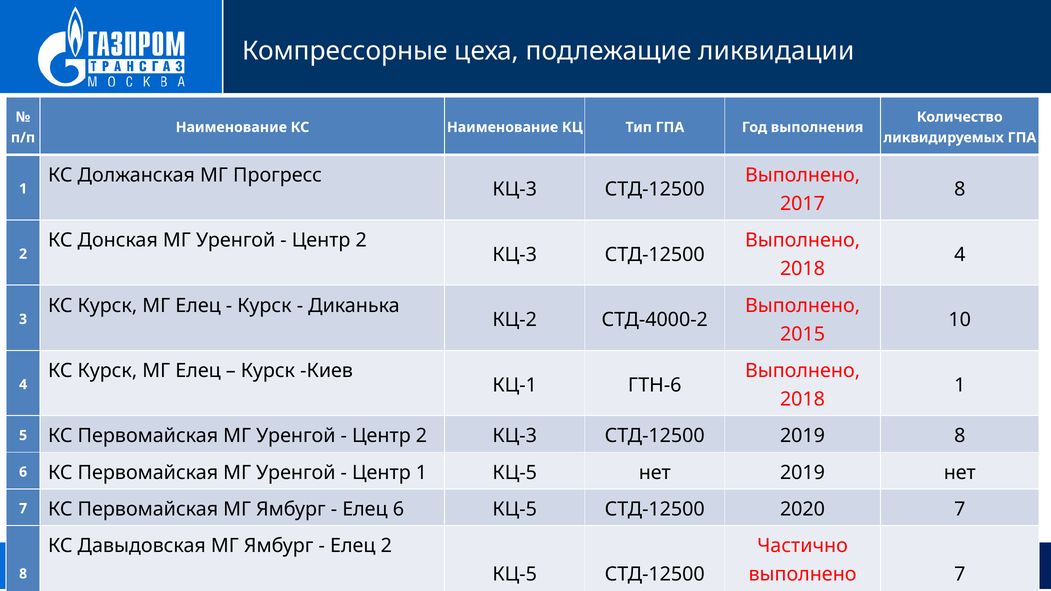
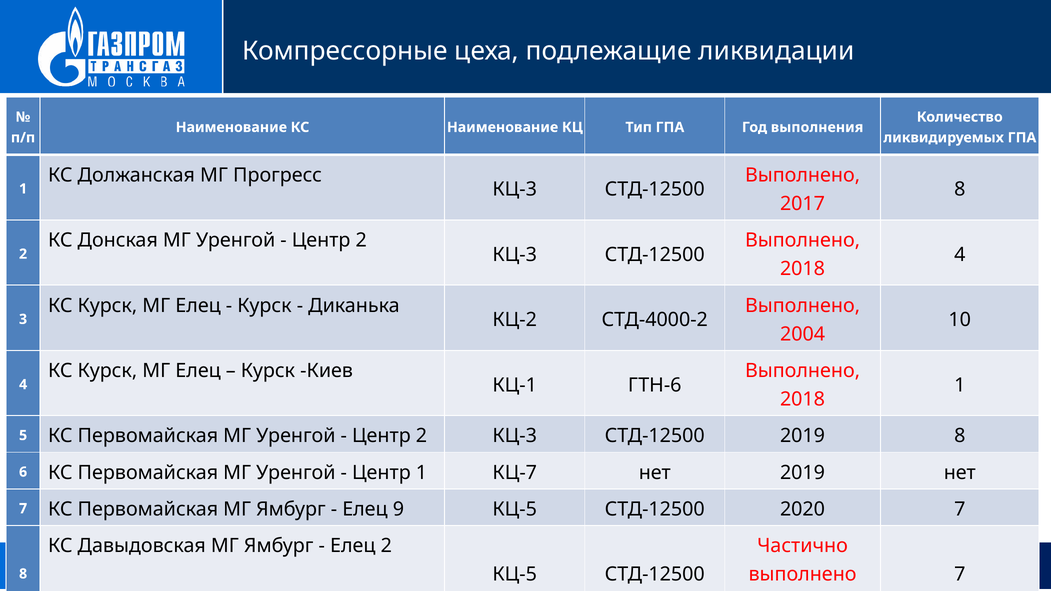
2015: 2015 -> 2004
1 КЦ-5: КЦ-5 -> КЦ-7
Елец 6: 6 -> 9
